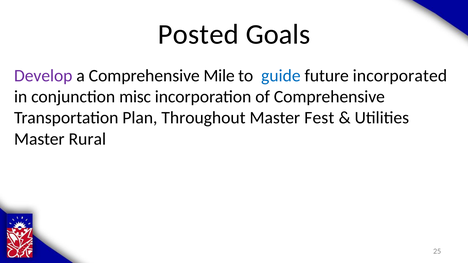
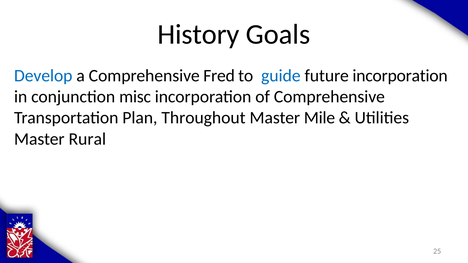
Posted: Posted -> History
Develop colour: purple -> blue
Mile: Mile -> Fred
future incorporated: incorporated -> incorporation
Fest: Fest -> Mile
